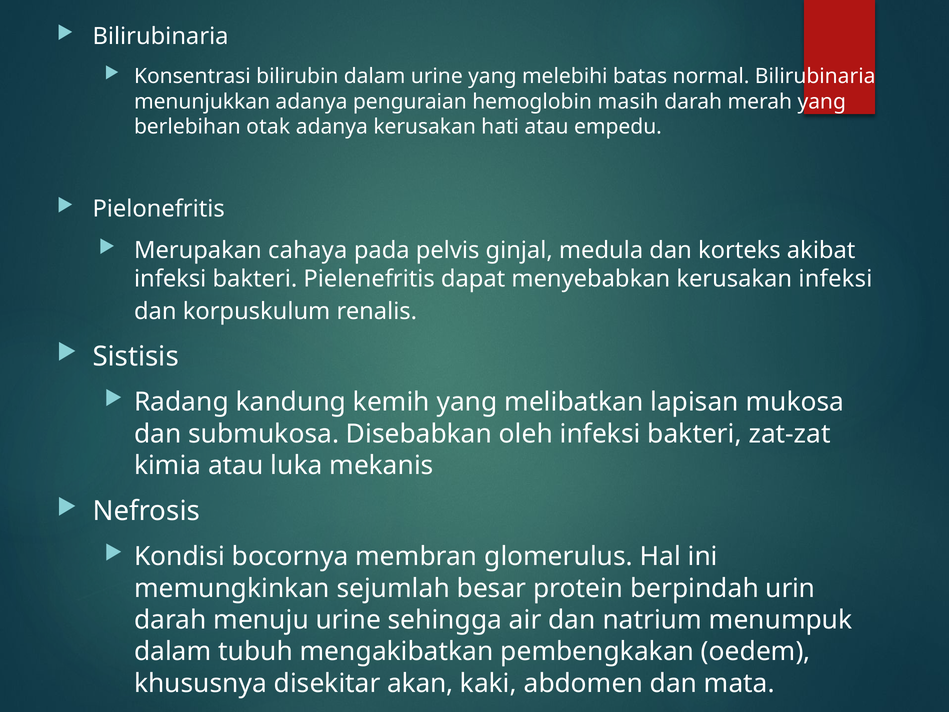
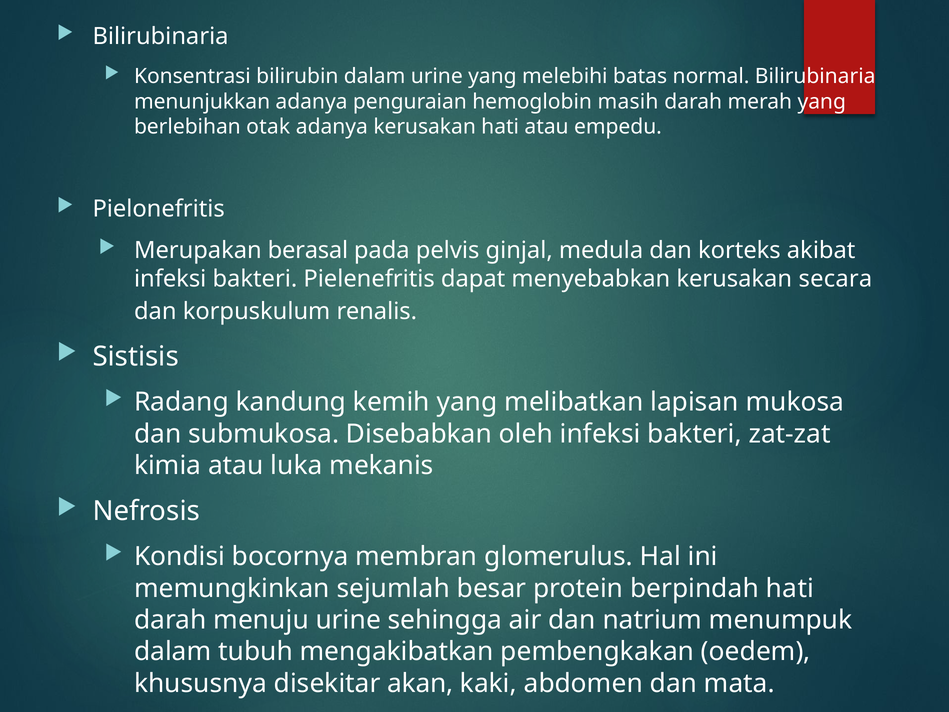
cahaya: cahaya -> berasal
kerusakan infeksi: infeksi -> secara
berpindah urin: urin -> hati
